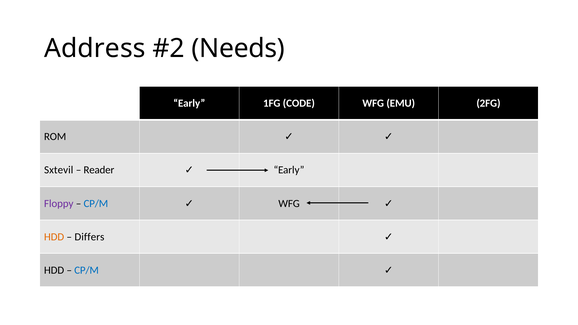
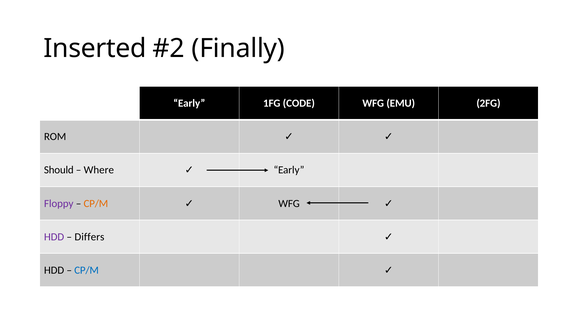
Address: Address -> Inserted
Needs: Needs -> Finally
Sxtevil: Sxtevil -> Should
Reader: Reader -> Where
CP/M at (96, 204) colour: blue -> orange
HDD at (54, 237) colour: orange -> purple
